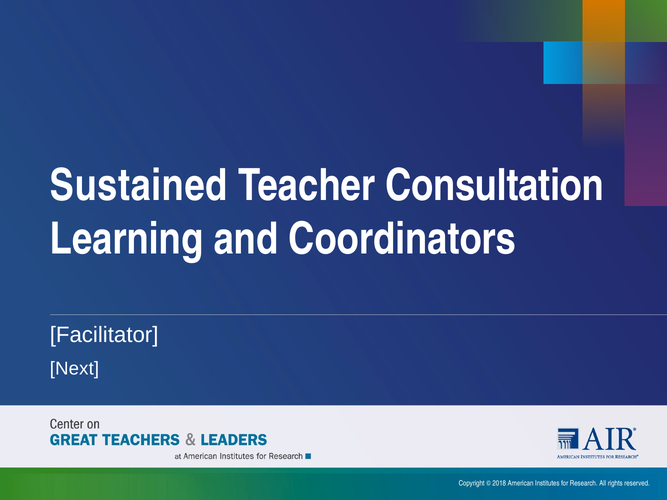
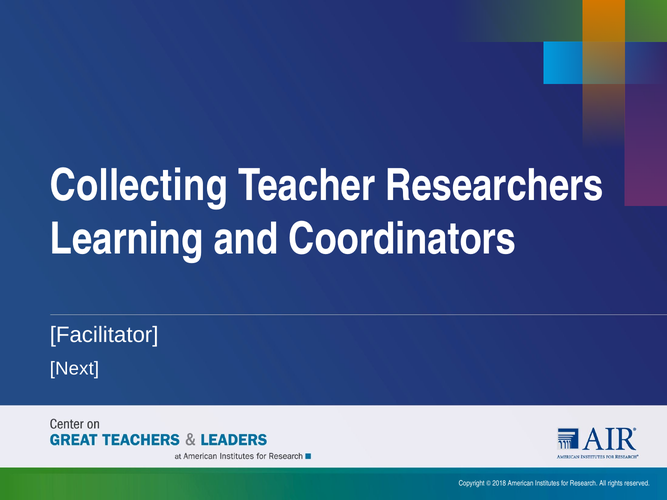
Sustained: Sustained -> Collecting
Consultation: Consultation -> Researchers
